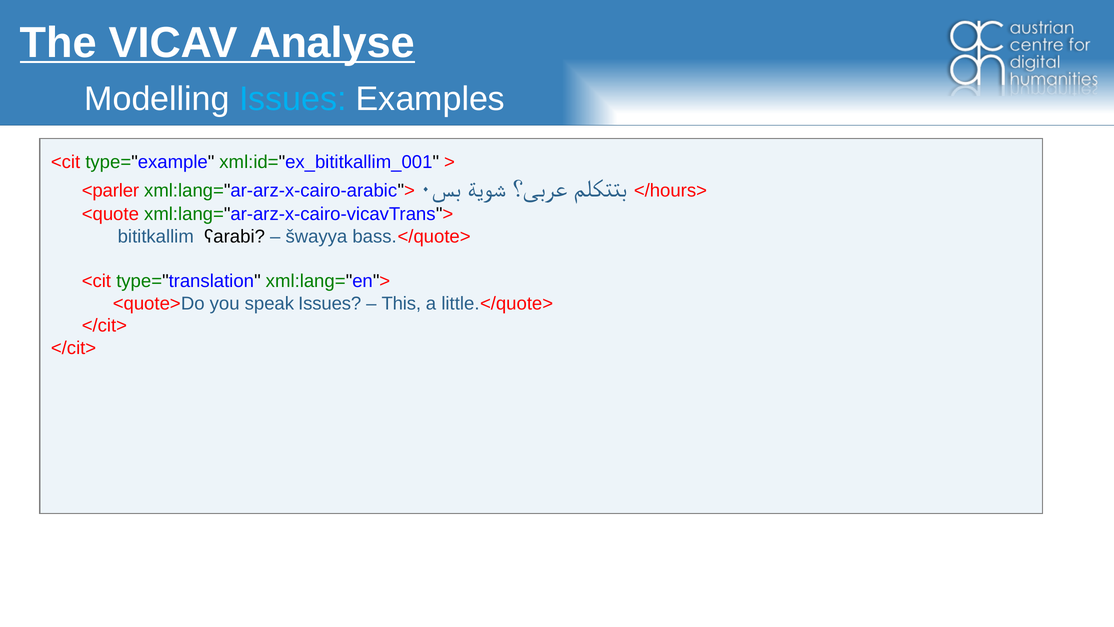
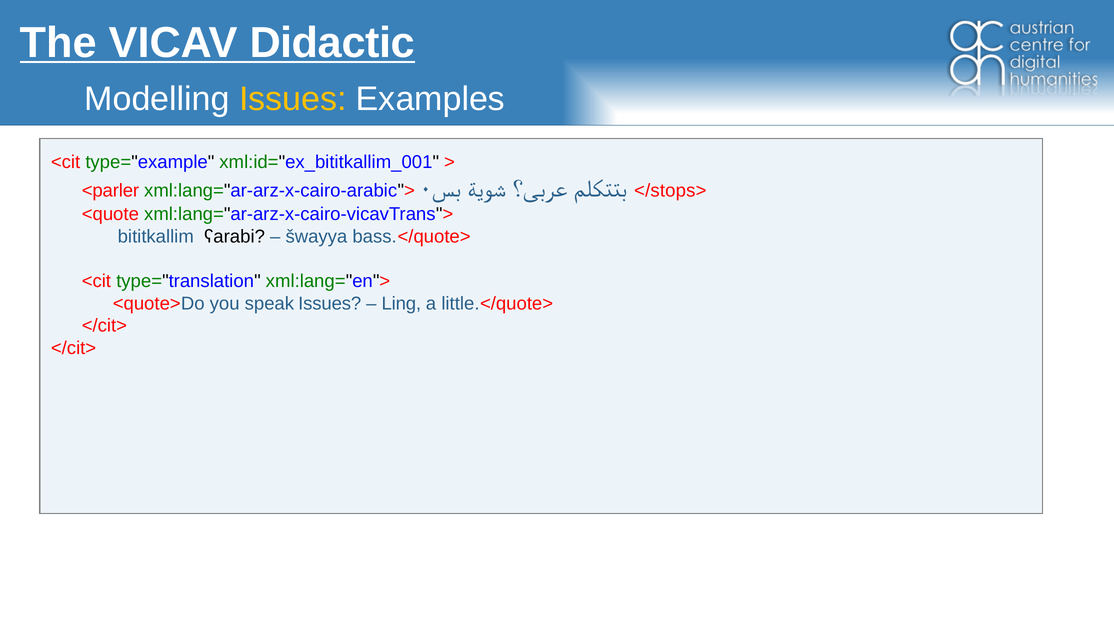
Analyse: Analyse -> Didactic
Issues at (293, 99) colour: light blue -> yellow
</hours>: </hours> -> </stops>
This: This -> Ling
